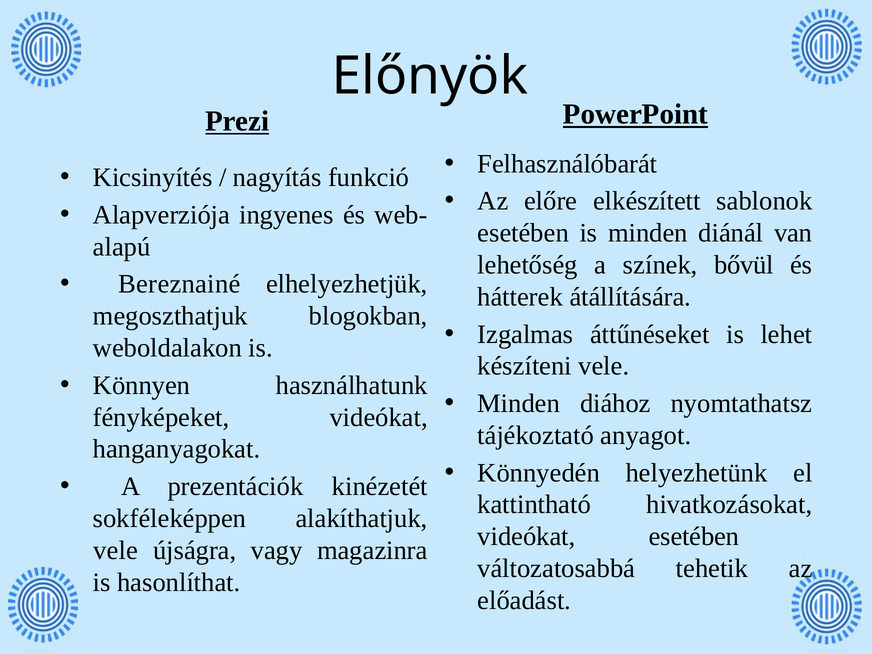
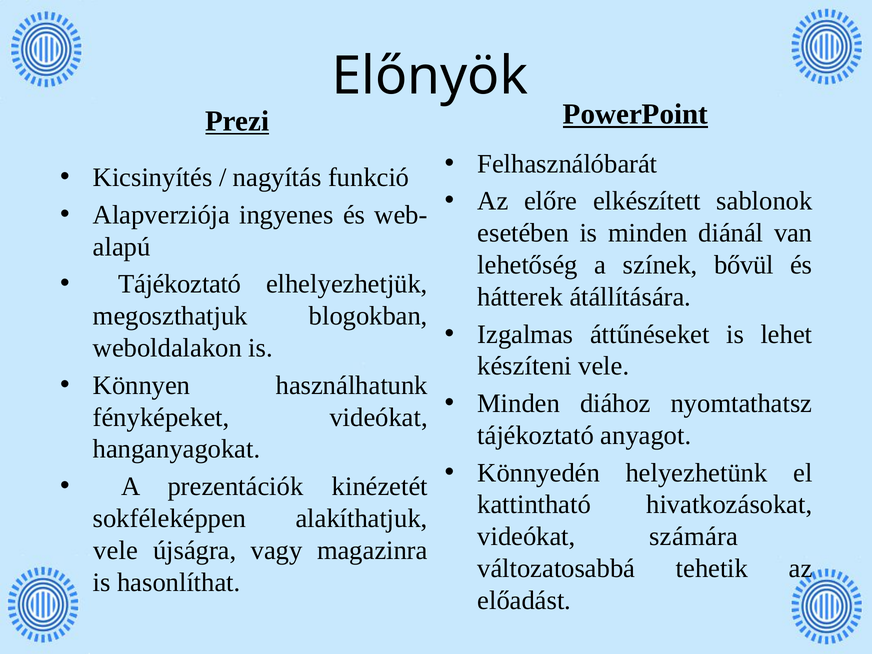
Bereznainé at (179, 284): Bereznainé -> Tájékoztató
videókat esetében: esetében -> számára
